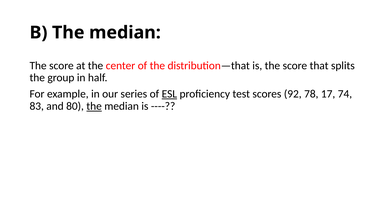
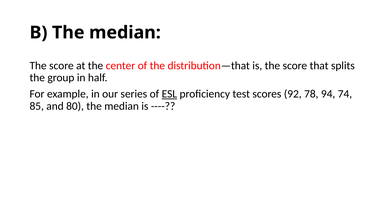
17: 17 -> 94
83: 83 -> 85
the at (94, 106) underline: present -> none
